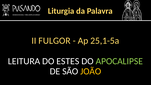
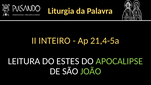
FULGOR: FULGOR -> INTEIRO
25,1-5a: 25,1-5a -> 21,4-5a
JOÃO colour: yellow -> light green
